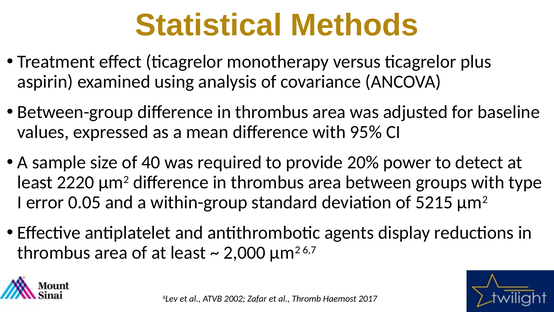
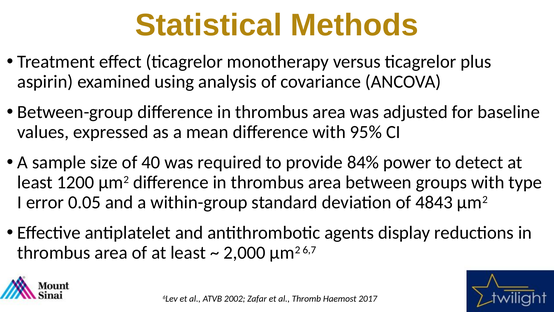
20%: 20% -> 84%
2220: 2220 -> 1200
5215: 5215 -> 4843
